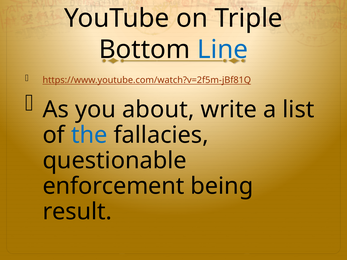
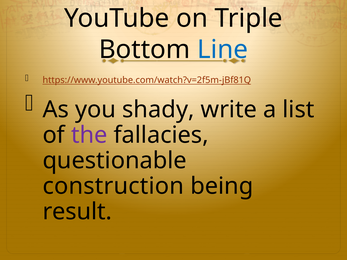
about: about -> shady
the colour: blue -> purple
enforcement: enforcement -> construction
